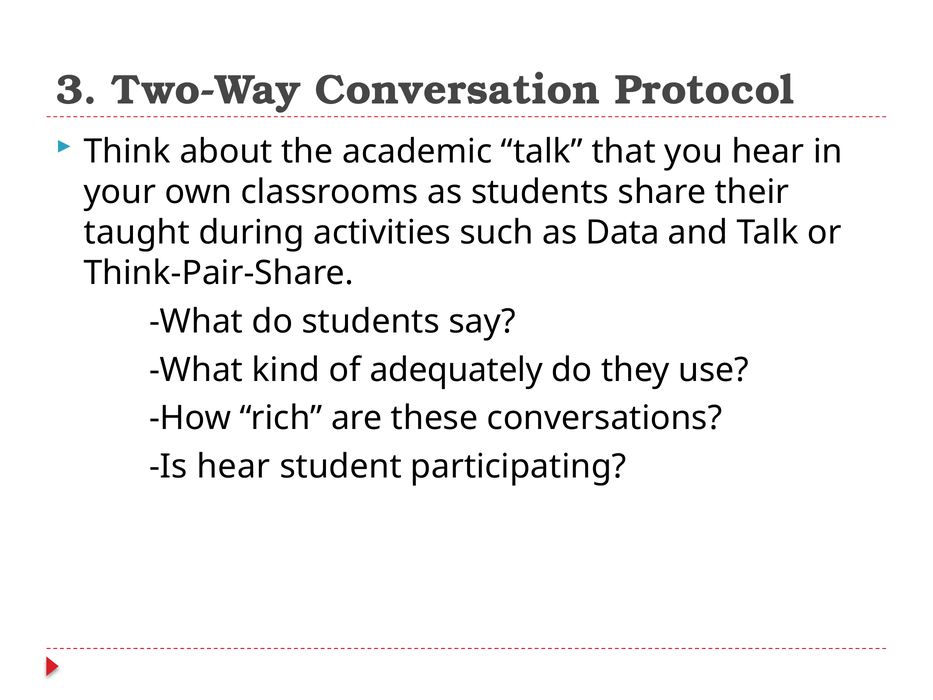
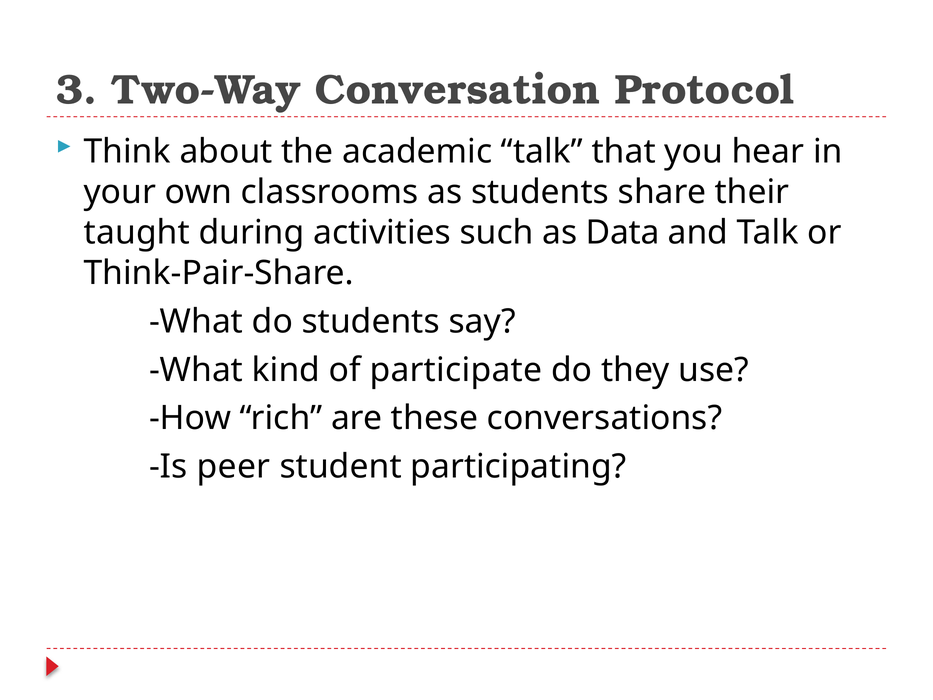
adequately: adequately -> participate
Is hear: hear -> peer
